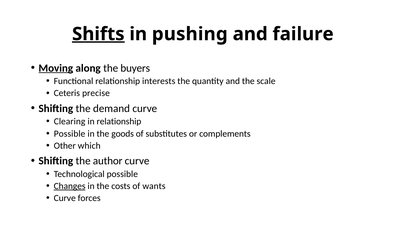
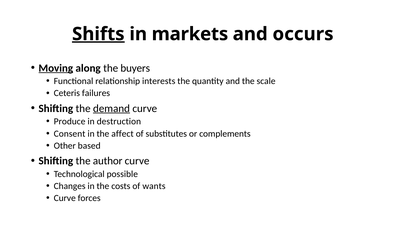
pushing: pushing -> markets
failure: failure -> occurs
precise: precise -> failures
demand underline: none -> present
Clearing: Clearing -> Produce
in relationship: relationship -> destruction
Possible at (70, 134): Possible -> Consent
goods: goods -> affect
which: which -> based
Changes underline: present -> none
